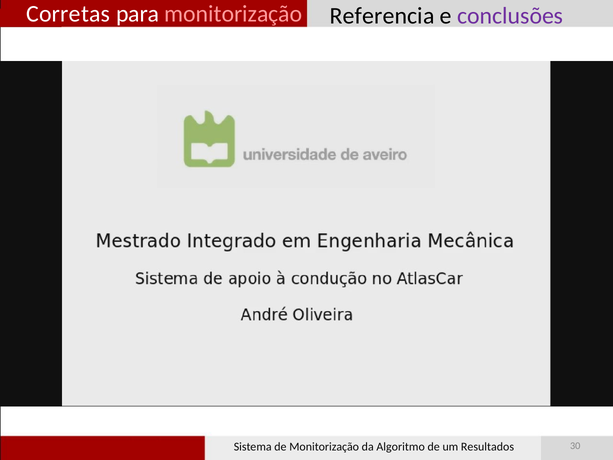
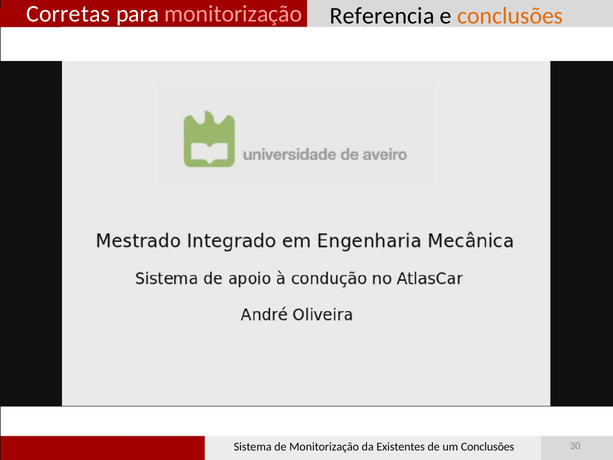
conclusões at (510, 16) colour: purple -> orange
Algoritmo: Algoritmo -> Existentes
um Resultados: Resultados -> Conclusões
